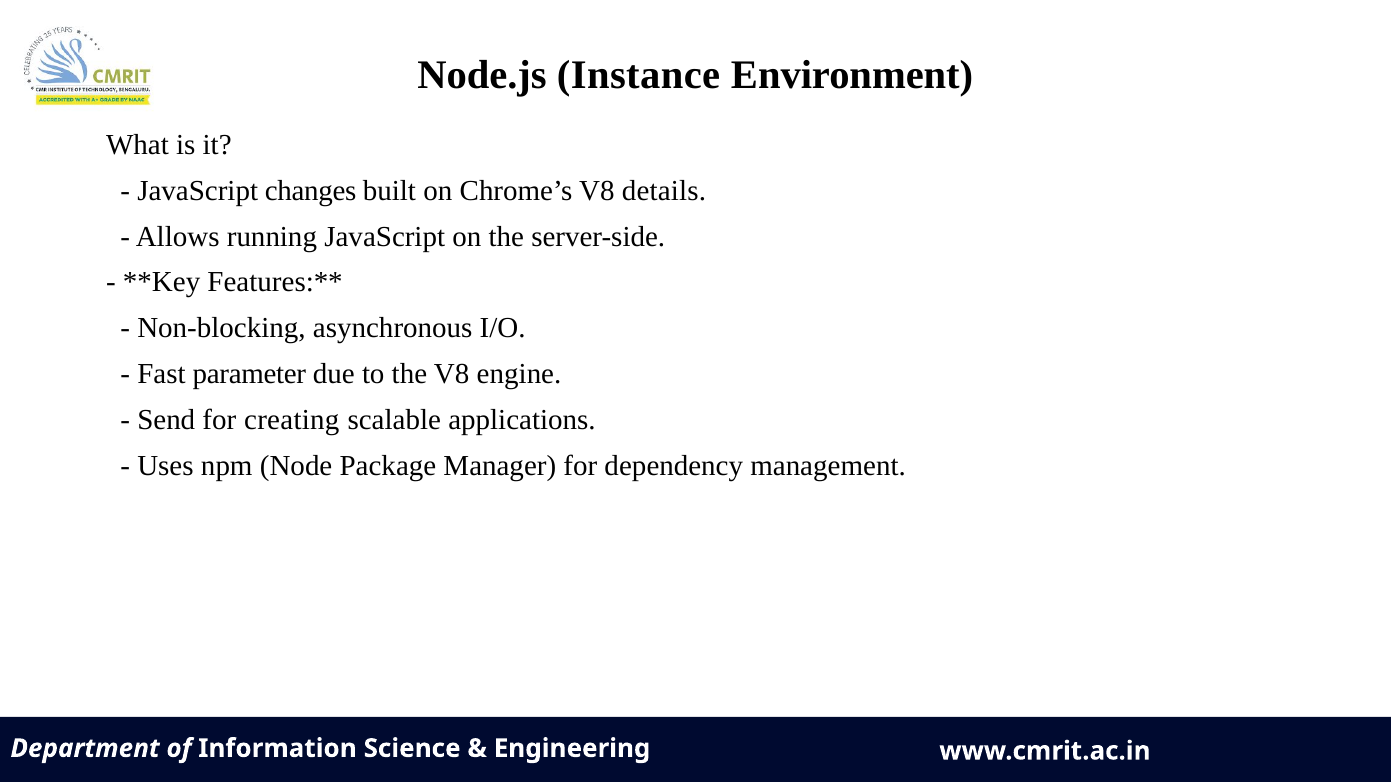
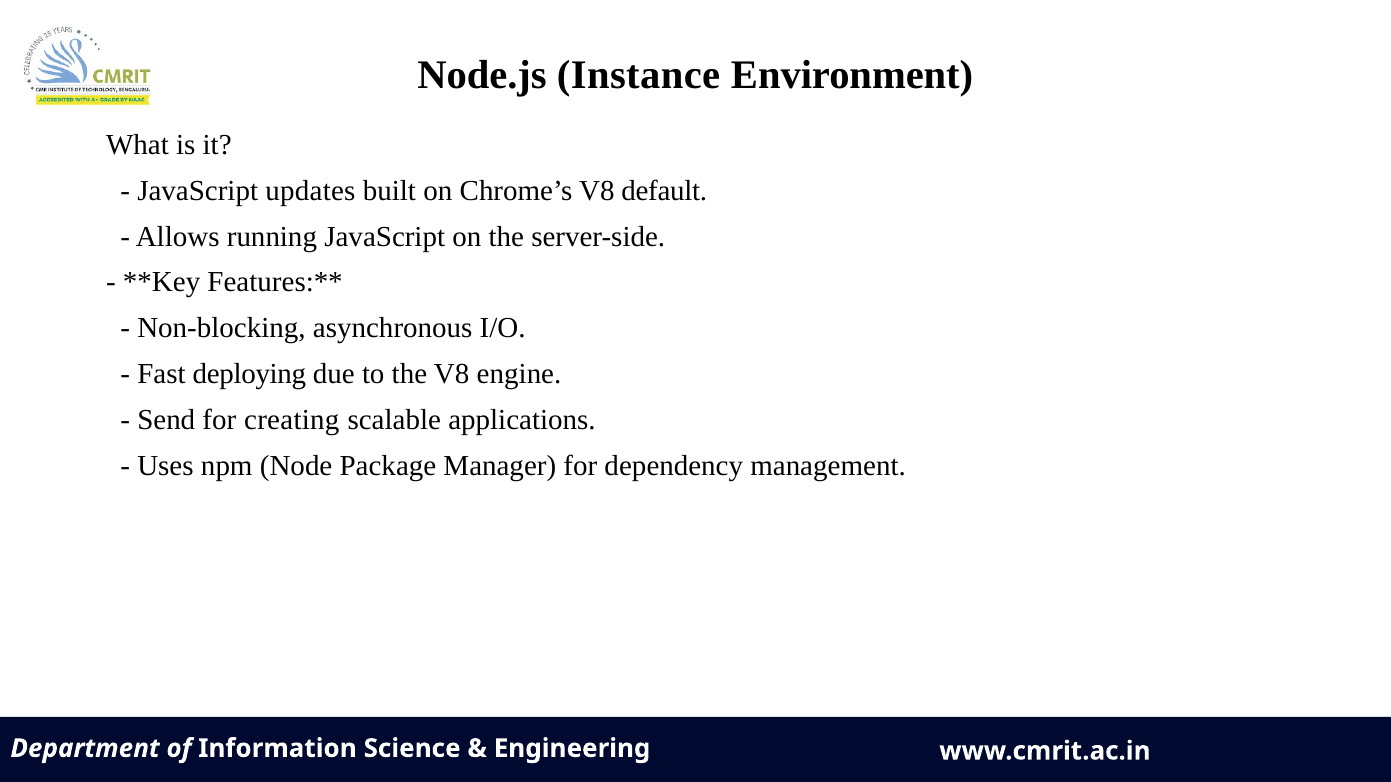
changes: changes -> updates
details: details -> default
parameter: parameter -> deploying
